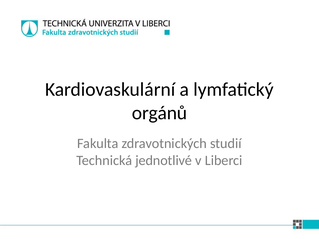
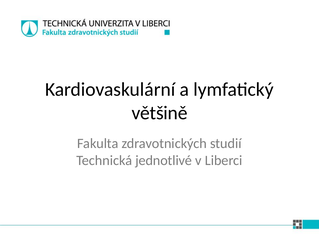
orgánů: orgánů -> většině
